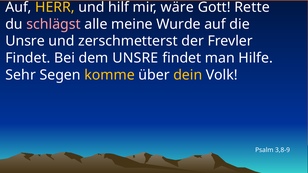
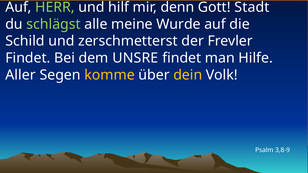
HERR colour: yellow -> light green
wäre: wäre -> denn
Rette: Rette -> Stadt
schlägst colour: pink -> light green
Unsre at (25, 41): Unsre -> Schild
Sehr: Sehr -> Aller
